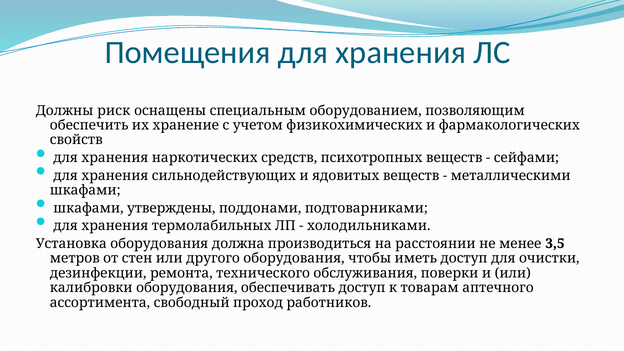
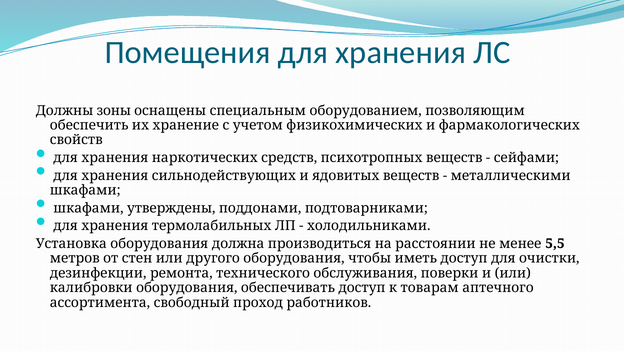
риск: риск -> зоны
3,5: 3,5 -> 5,5
